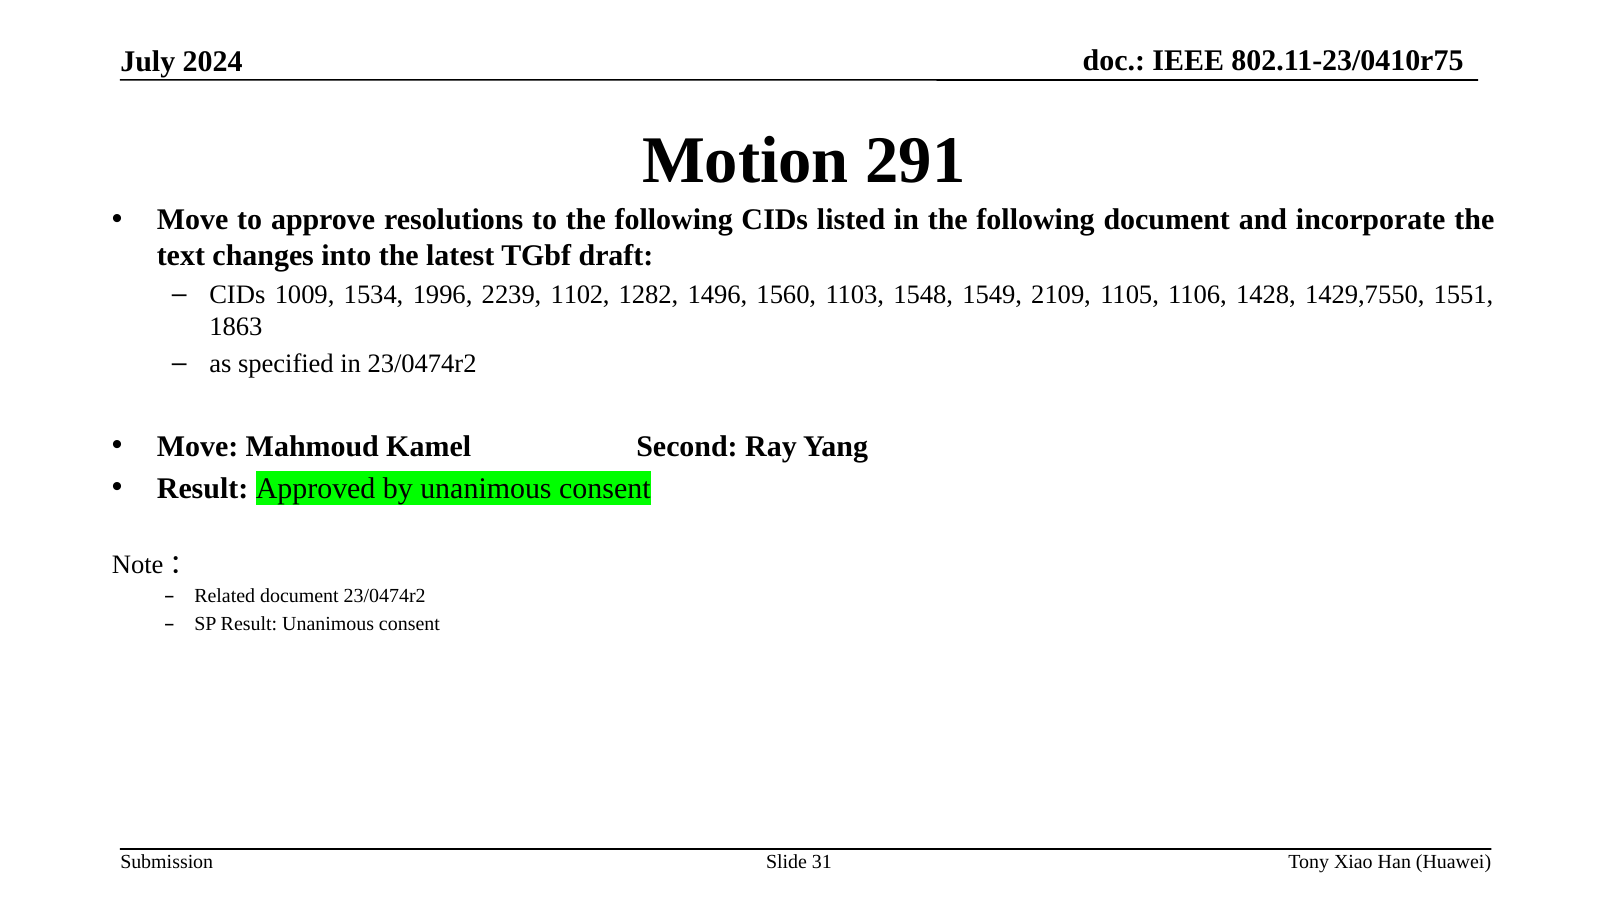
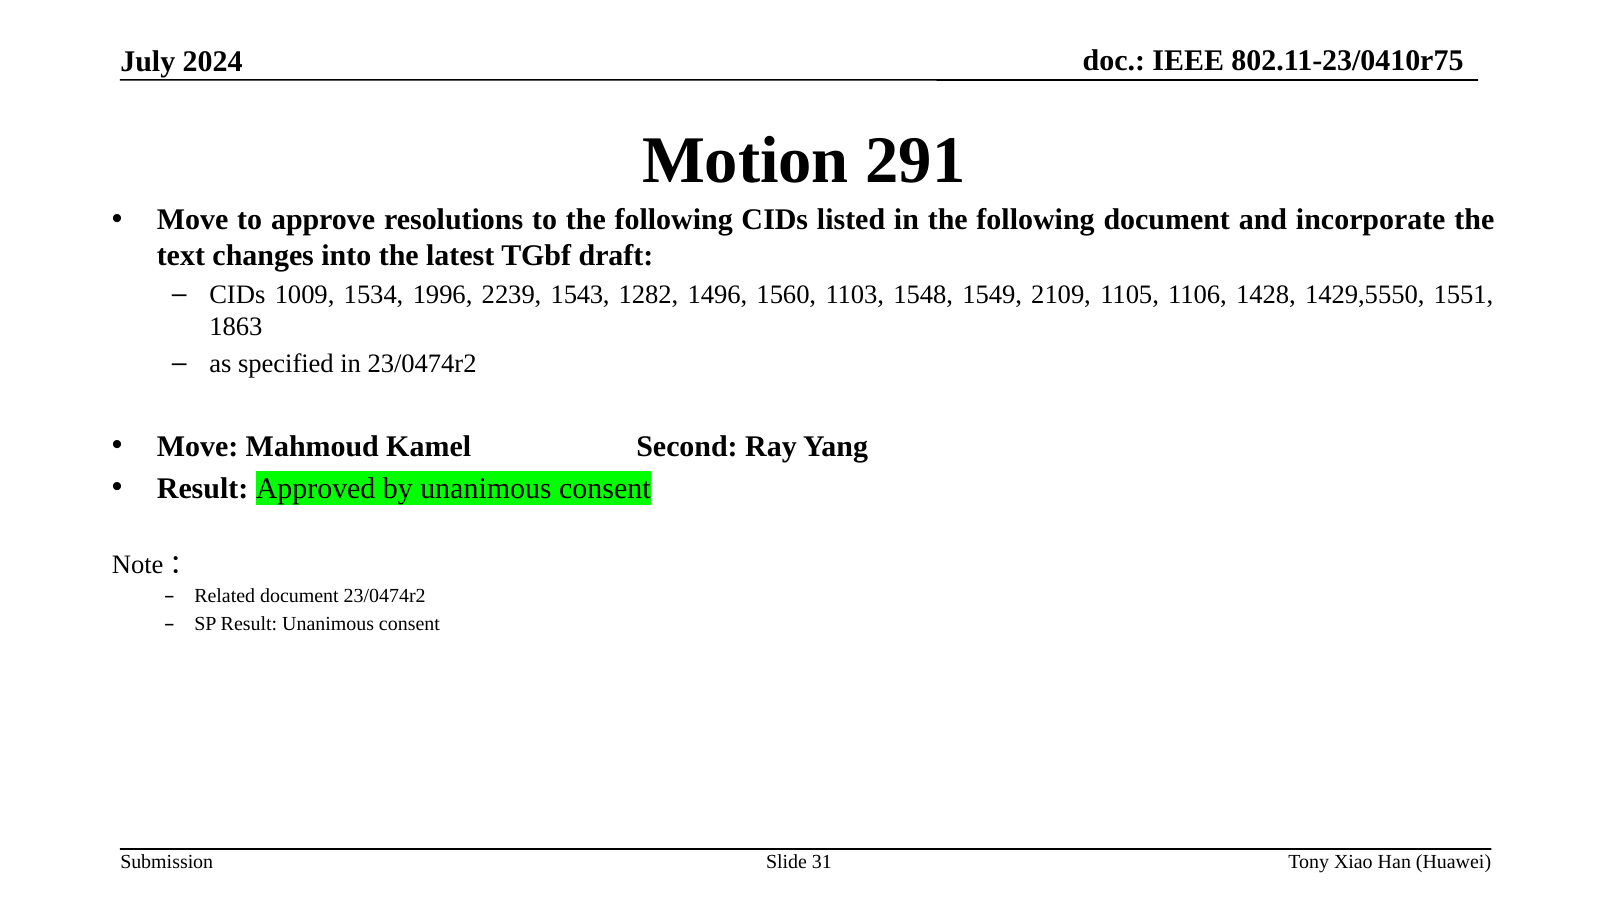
1102: 1102 -> 1543
1429,7550: 1429,7550 -> 1429,5550
